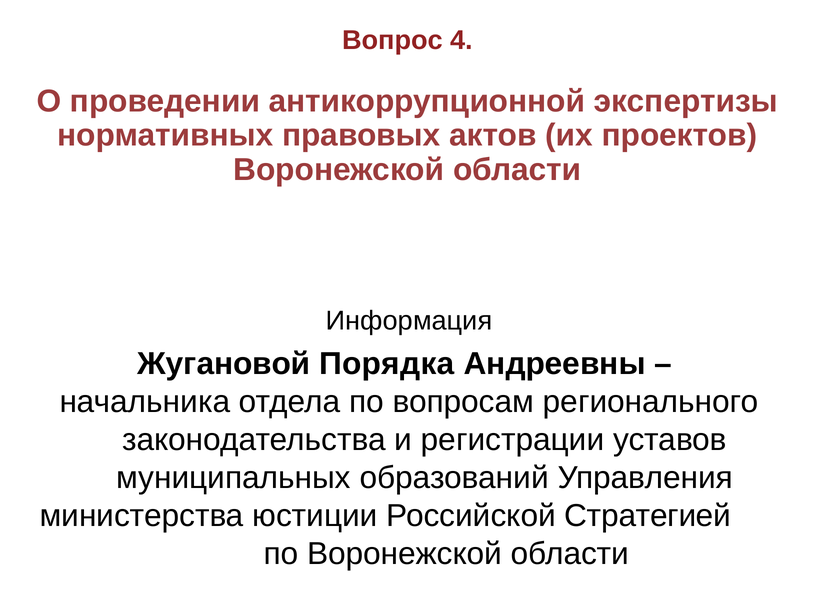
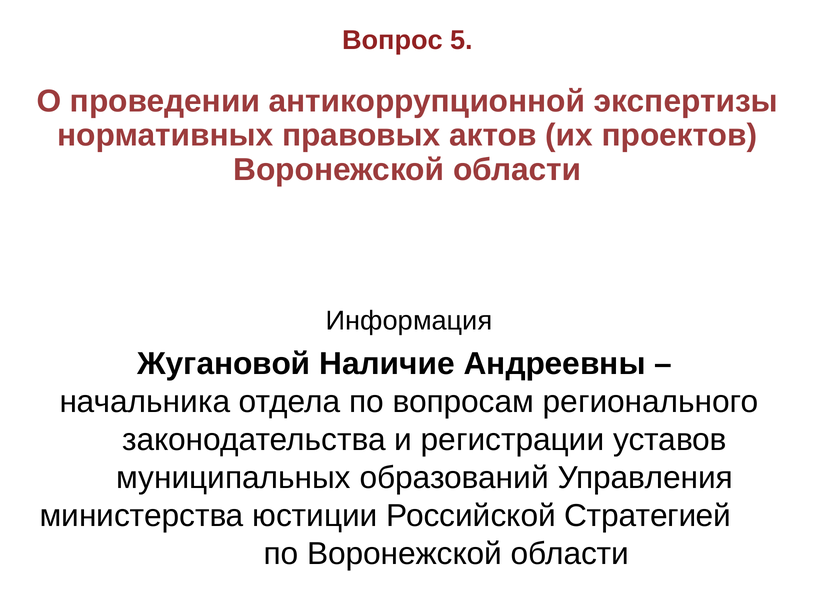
4: 4 -> 5
Порядка: Порядка -> Наличие
